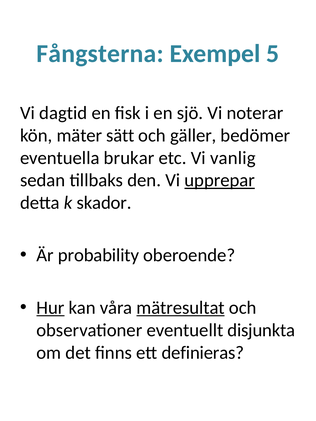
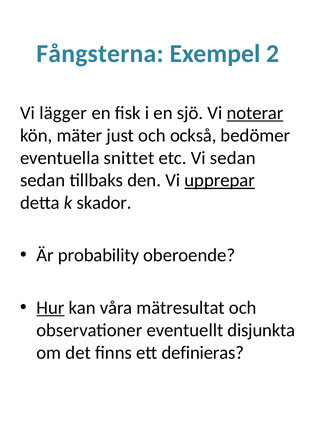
5: 5 -> 2
dagtid: dagtid -> lägger
noterar underline: none -> present
sätt: sätt -> just
gäller: gäller -> också
brukar: brukar -> snittet
Vi vanlig: vanlig -> sedan
mätresultat underline: present -> none
